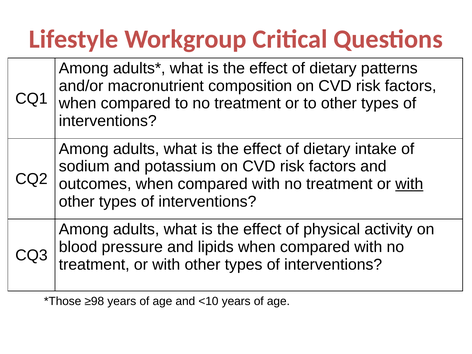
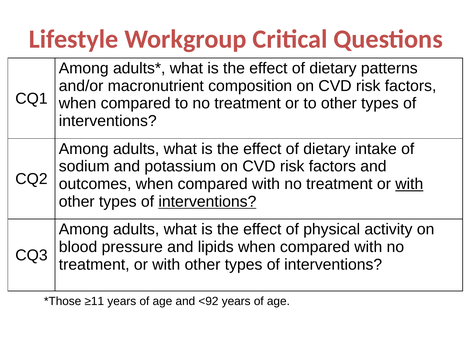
interventions at (207, 202) underline: none -> present
≥98: ≥98 -> ≥11
<10: <10 -> <92
